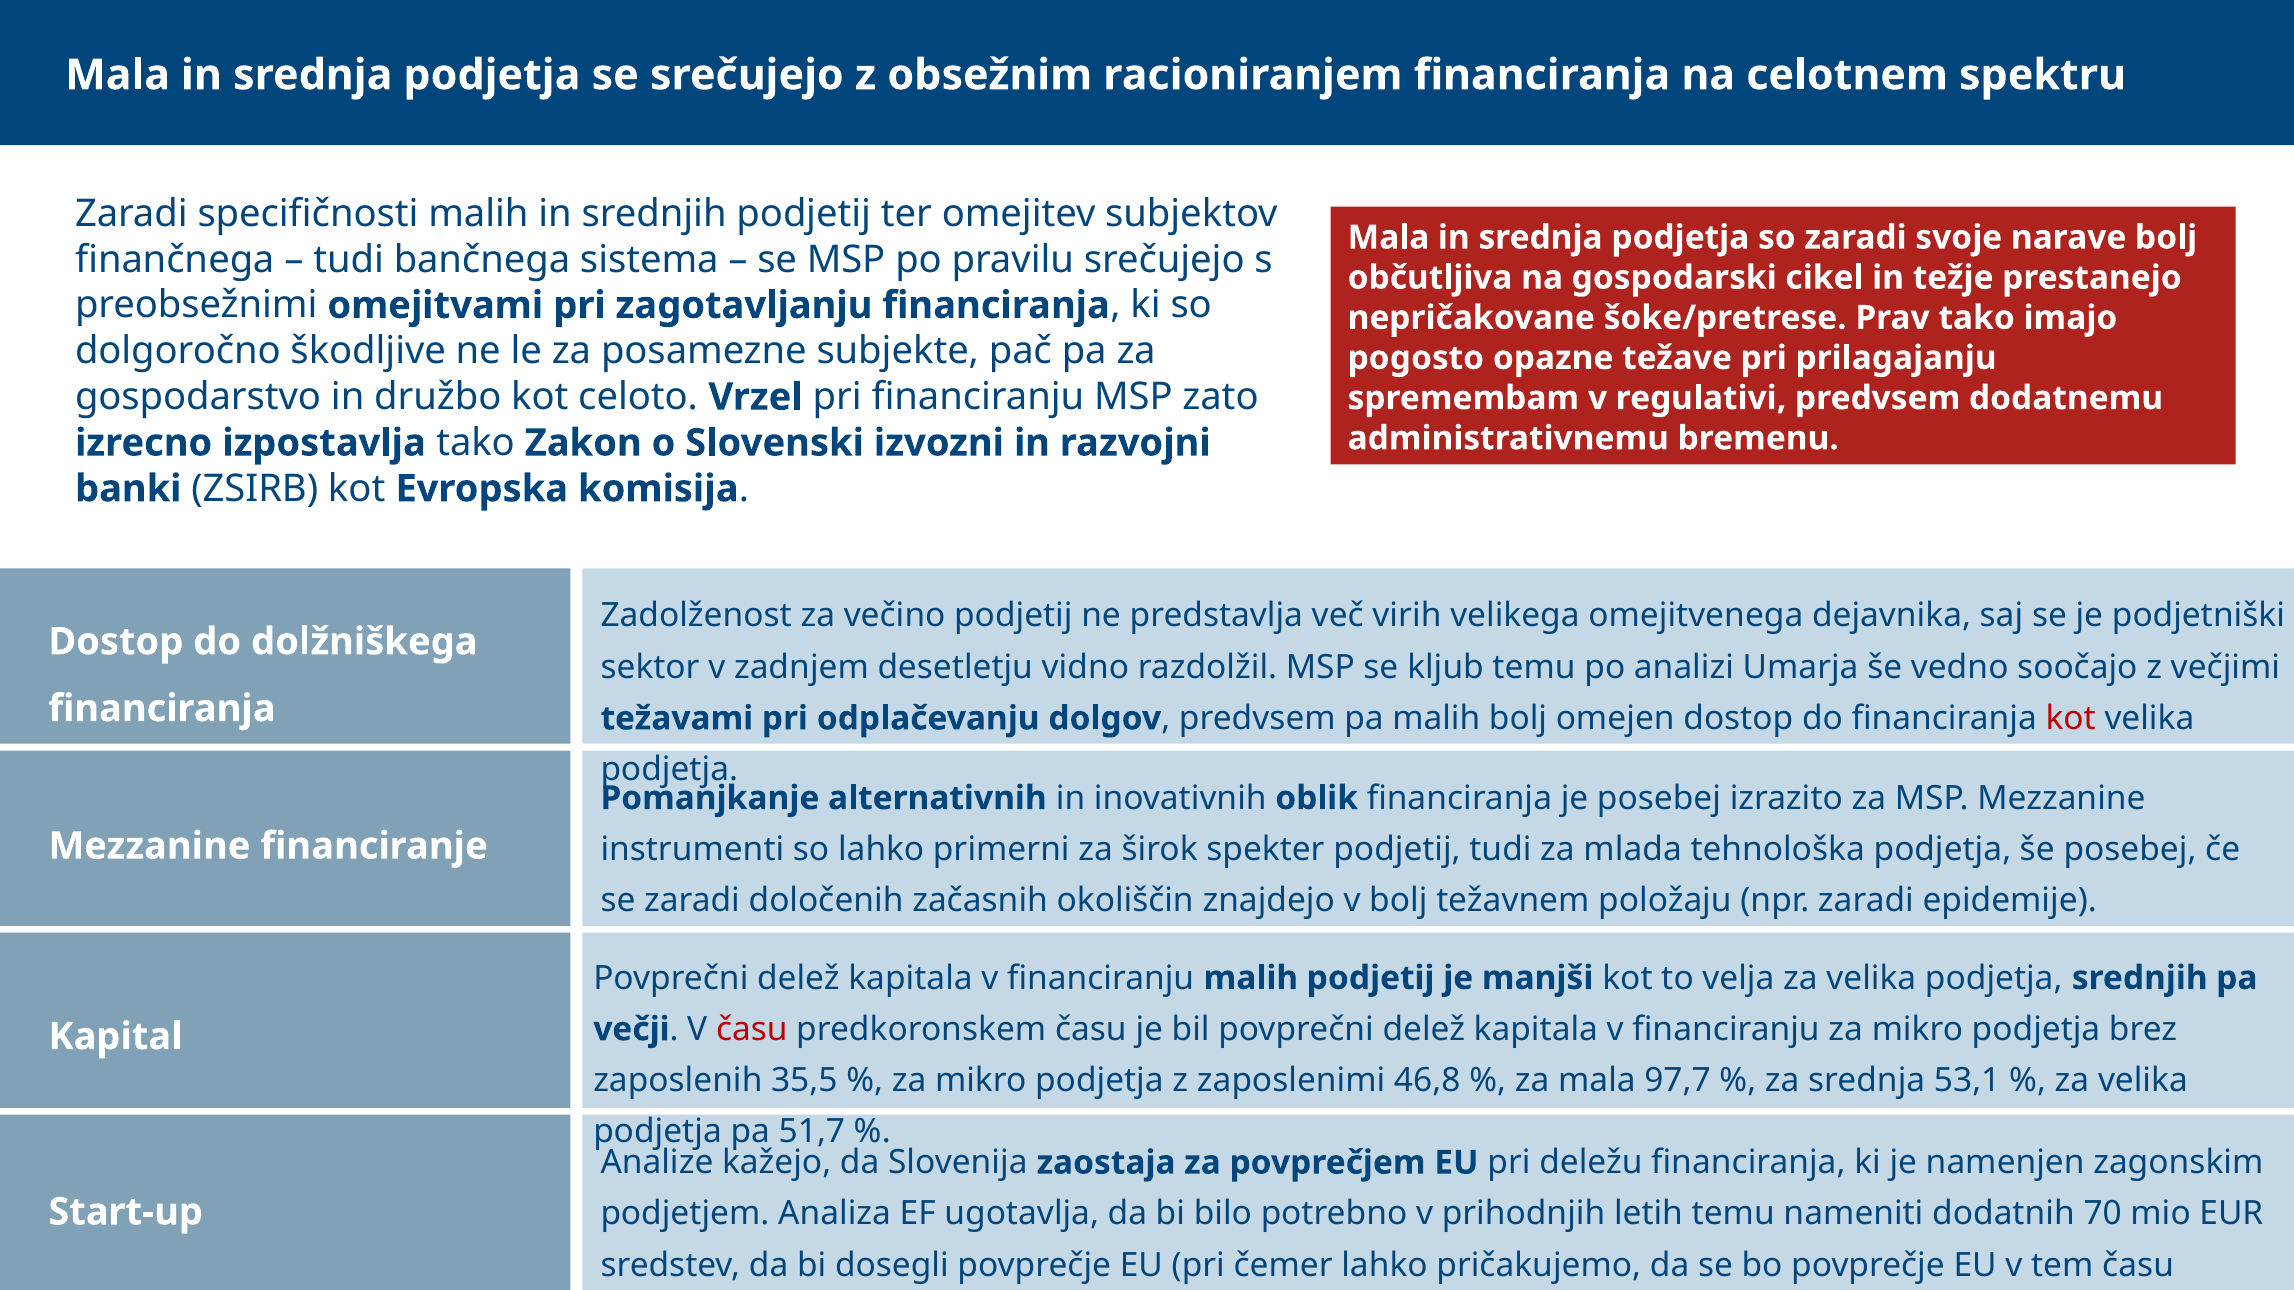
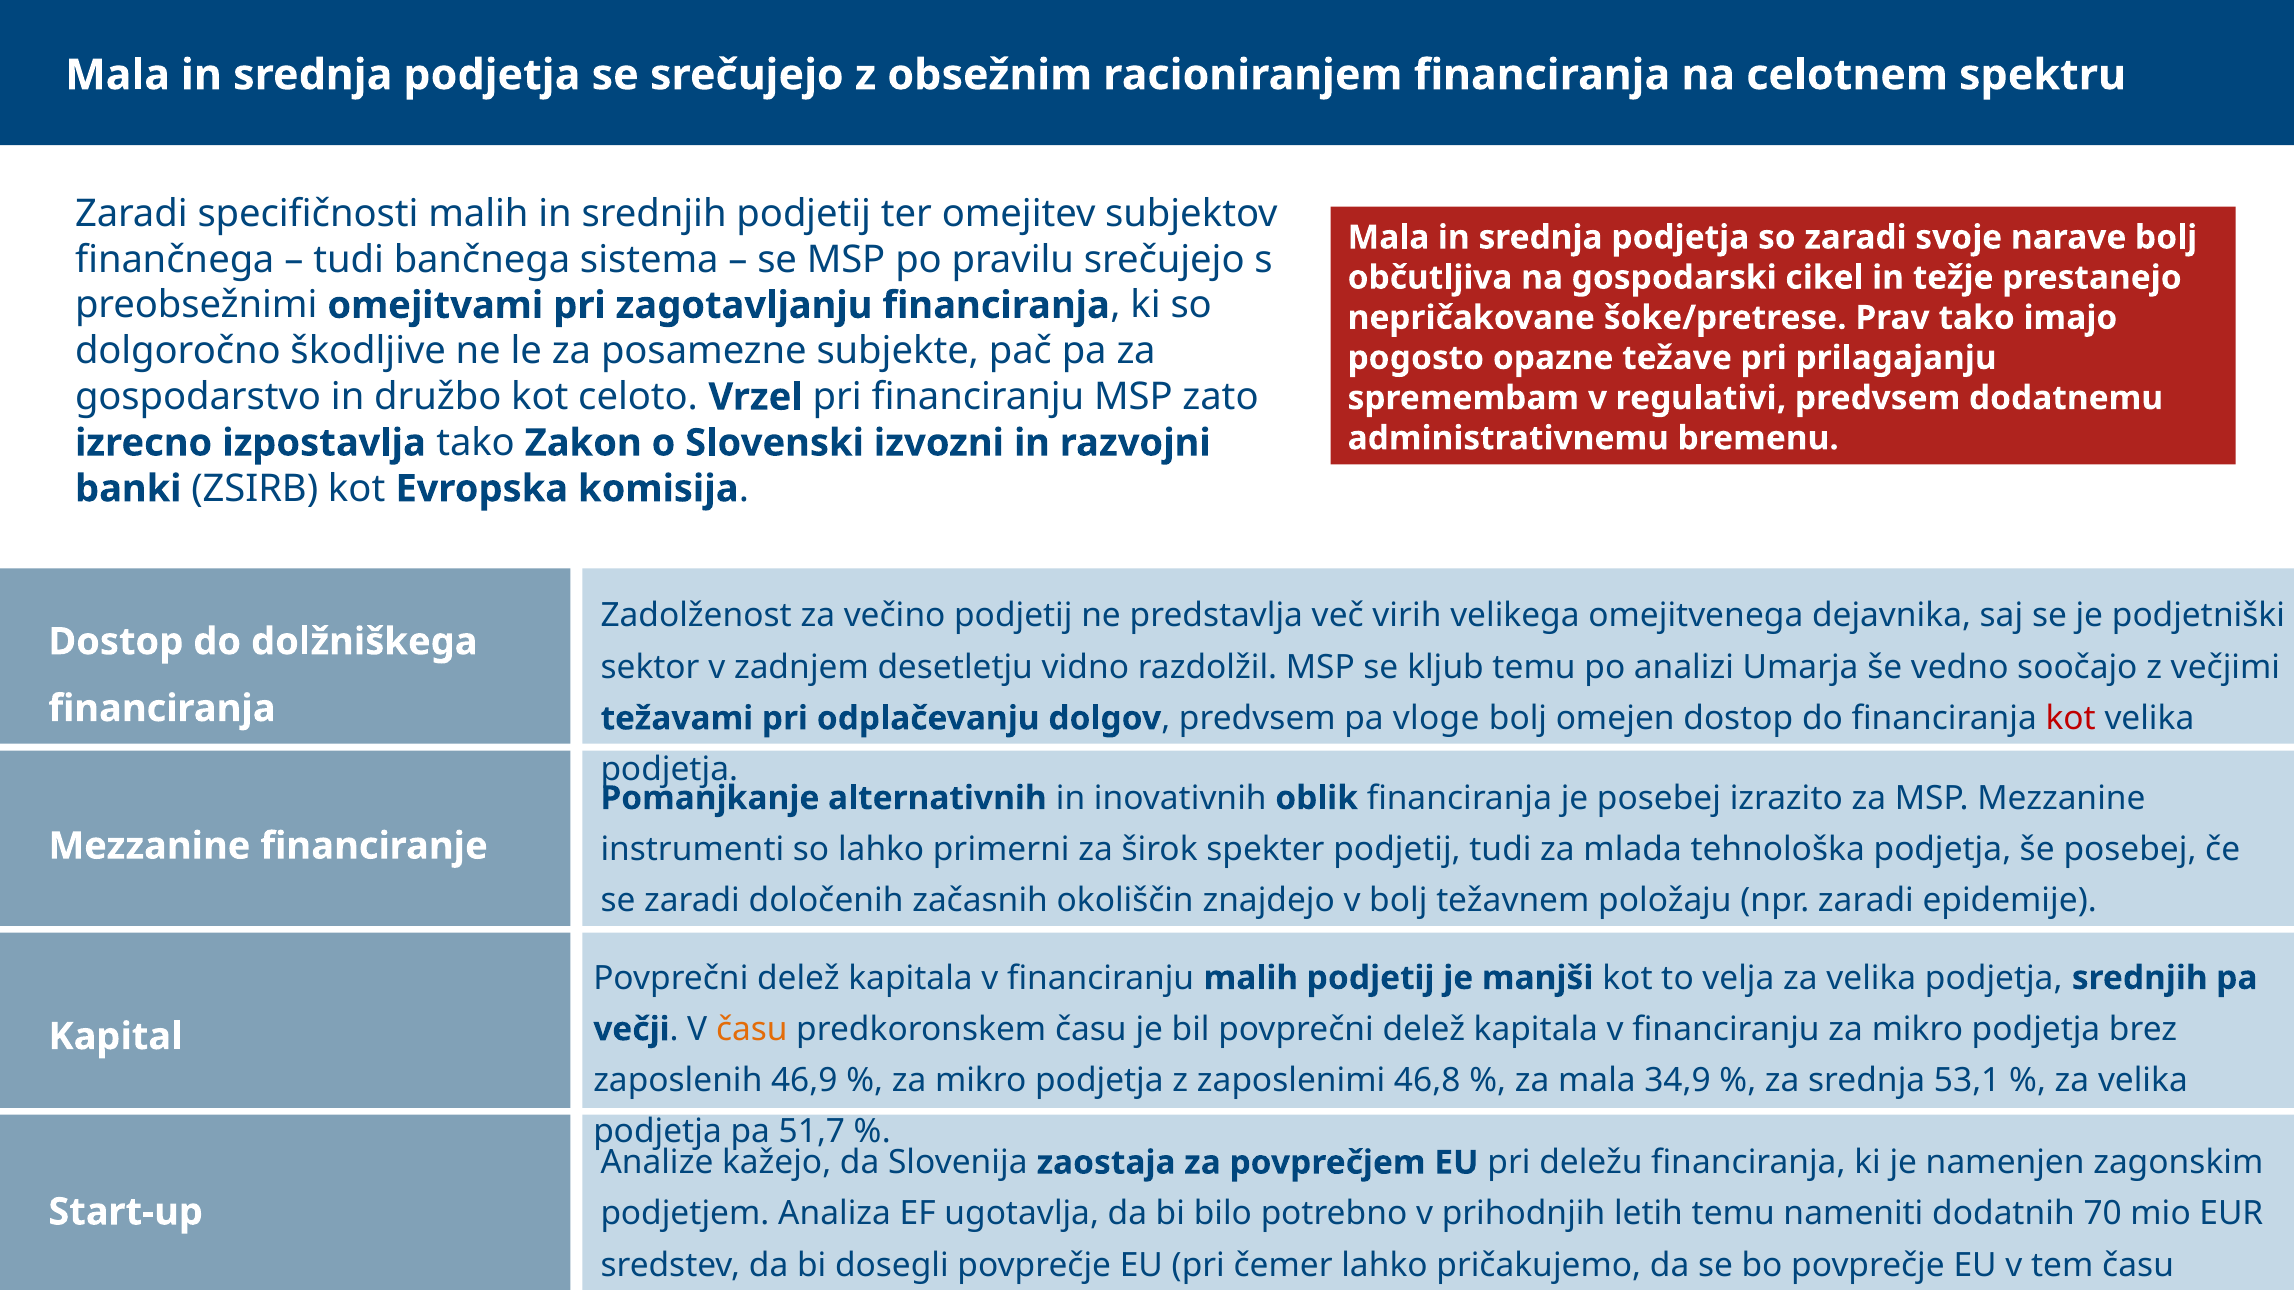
pa malih: malih -> vloge
času at (752, 1030) colour: red -> orange
35,5: 35,5 -> 46,9
97,7: 97,7 -> 34,9
